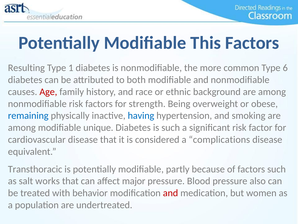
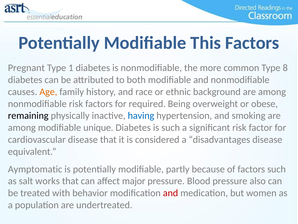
Resulting: Resulting -> Pregnant
6: 6 -> 8
Age colour: red -> orange
strength: strength -> required
remaining colour: blue -> black
complications: complications -> disadvantages
Transthoracic: Transthoracic -> Aymptomatic
